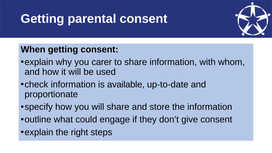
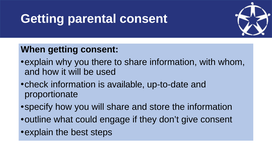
carer: carer -> there
right: right -> best
